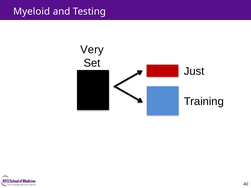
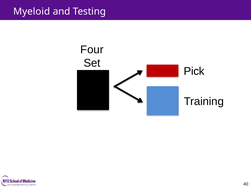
Very: Very -> Four
Just: Just -> Pick
